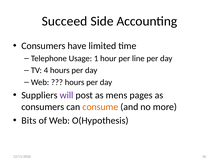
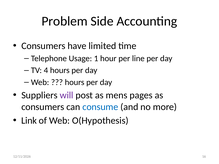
Succeed: Succeed -> Problem
consume colour: orange -> blue
Bits: Bits -> Link
